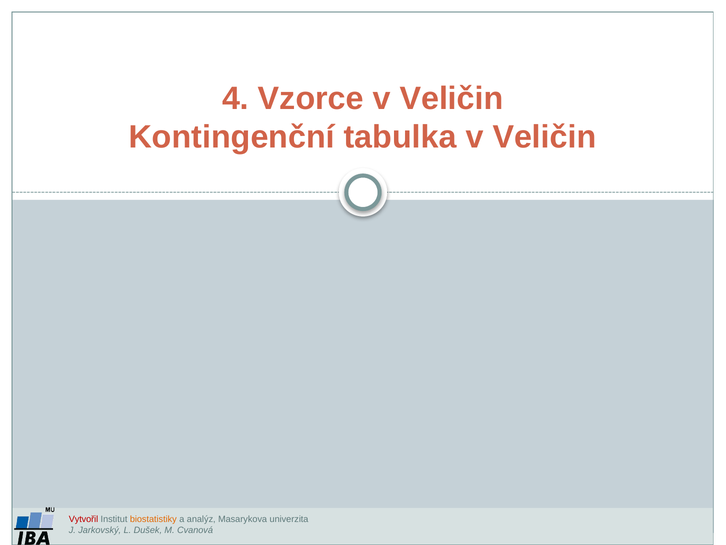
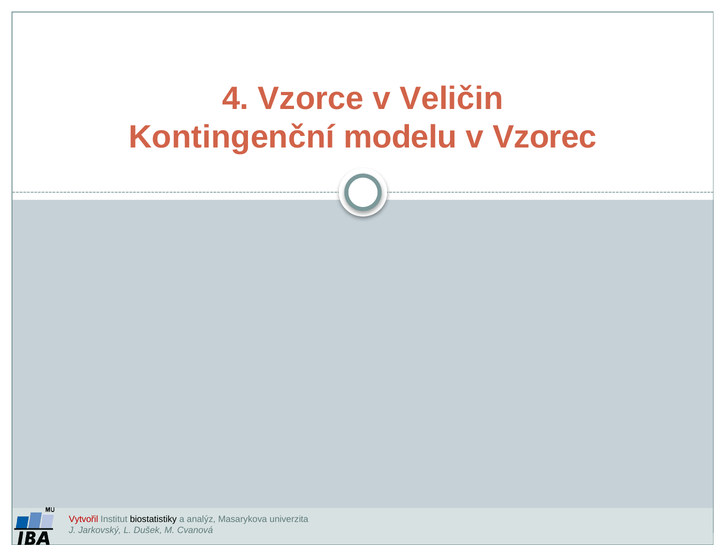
tabulka: tabulka -> modelu
Veličin at (545, 137): Veličin -> Vzorec
biostatistiky colour: orange -> black
